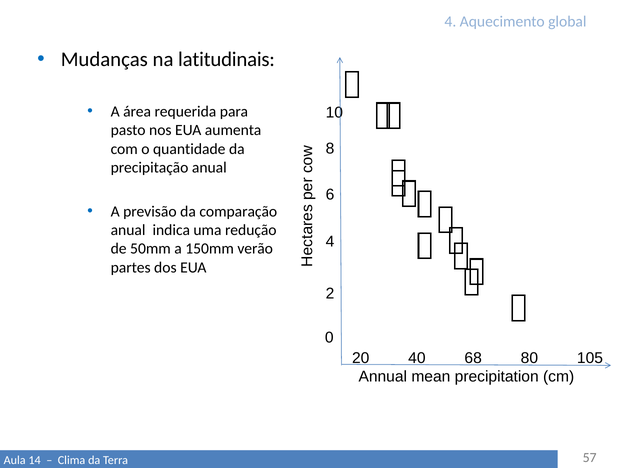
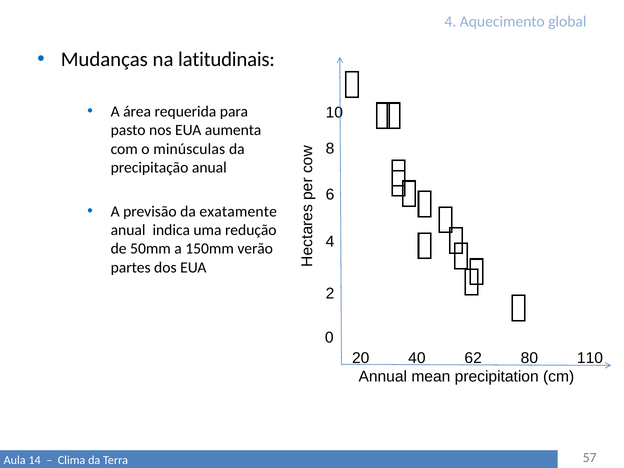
quantidade: quantidade -> minúsculas
comparação: comparação -> exatamente
68: 68 -> 62
105: 105 -> 110
